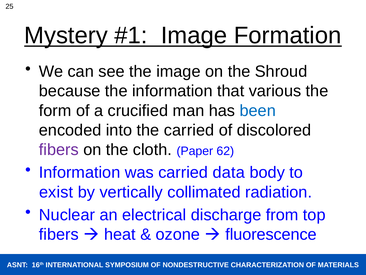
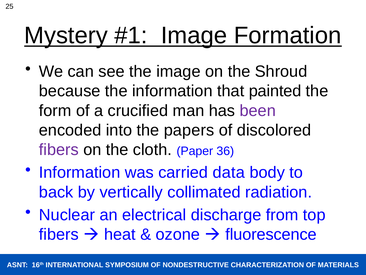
various: various -> painted
been colour: blue -> purple
the carried: carried -> papers
62: 62 -> 36
exist: exist -> back
